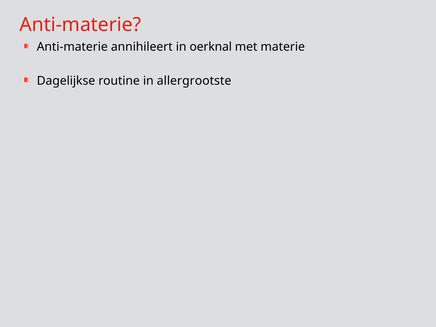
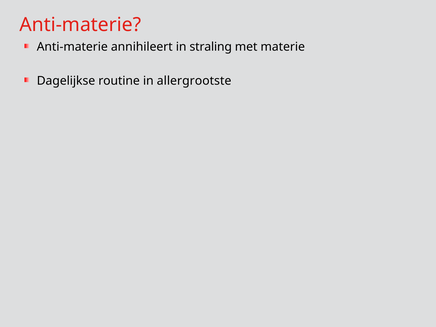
oerknal: oerknal -> straling
